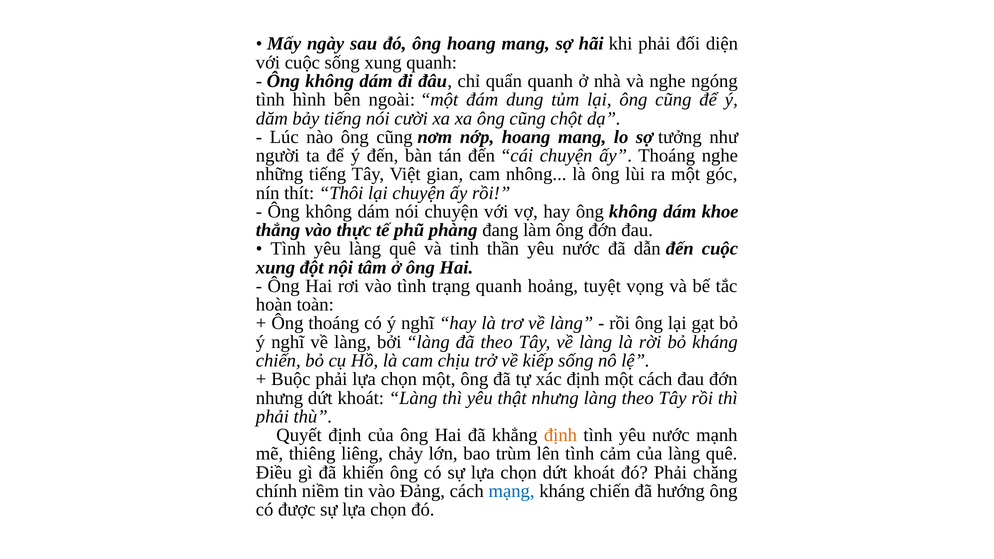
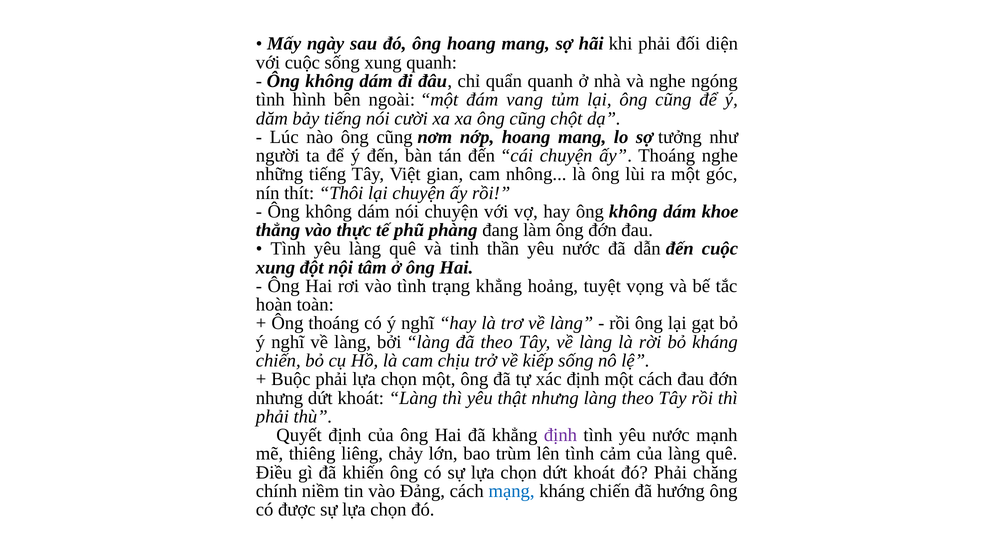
dung: dung -> vang
trạng quanh: quanh -> khẳng
định at (560, 435) colour: orange -> purple
